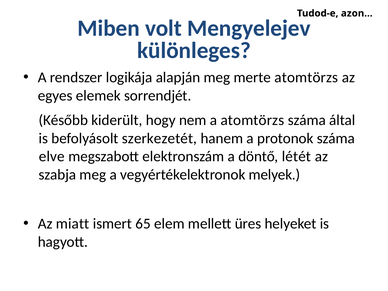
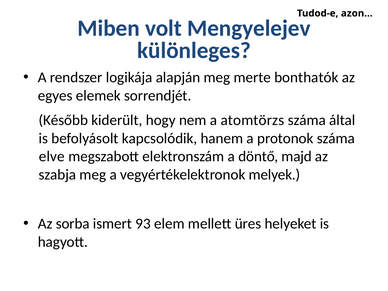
merte atomtörzs: atomtörzs -> bonthatók
szerkezetét: szerkezetét -> kapcsolódik
létét: létét -> majd
miatt: miatt -> sorba
65: 65 -> 93
